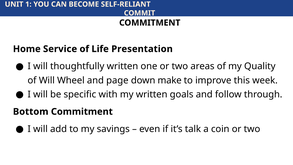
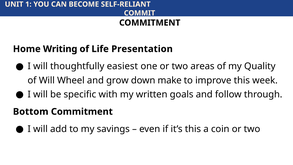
Service: Service -> Writing
thoughtfully written: written -> easiest
page: page -> grow
it’s talk: talk -> this
